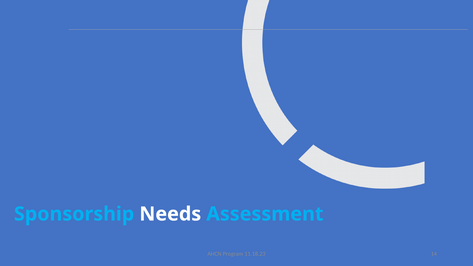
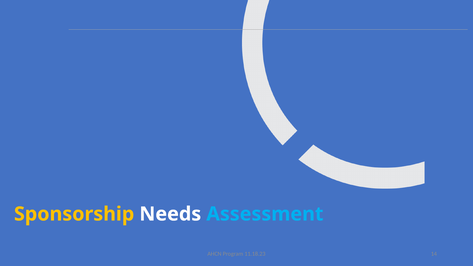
Sponsorship colour: light blue -> yellow
